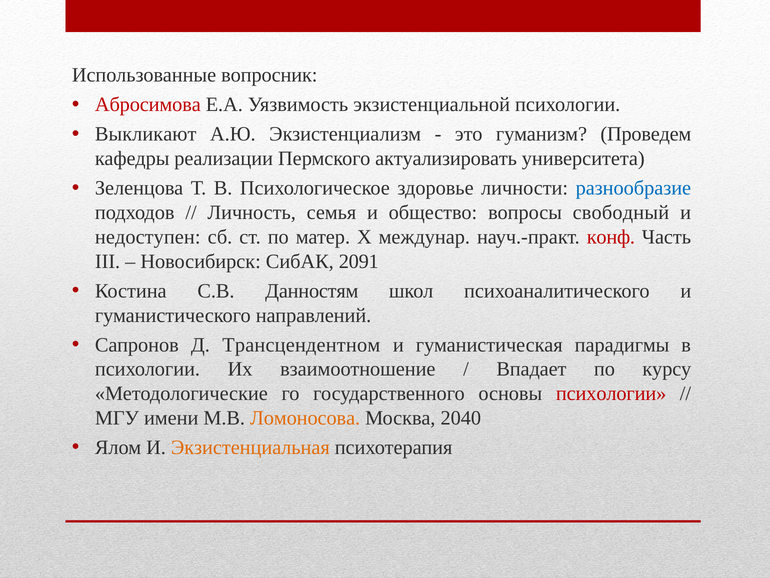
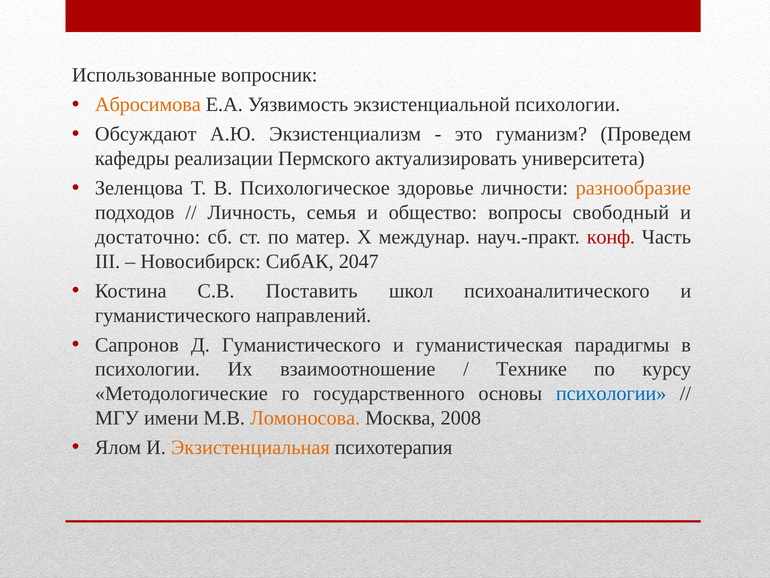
Абросимова colour: red -> orange
Выкликают: Выкликают -> Обсуждают
разнообразие colour: blue -> orange
недоступен: недоступен -> достаточно
2091: 2091 -> 2047
Данностям: Данностям -> Поставить
Д Трансцендентном: Трансцендентном -> Гуманистического
Впадает: Впадает -> Технике
психологии at (611, 393) colour: red -> blue
2040: 2040 -> 2008
